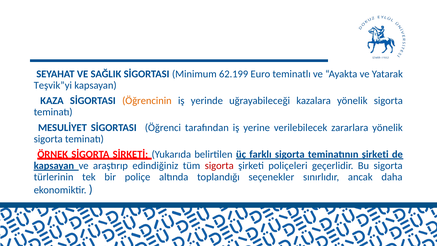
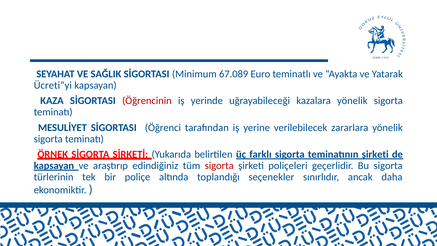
62.199: 62.199 -> 67.089
Teşvik”yi: Teşvik”yi -> Ücreti”yi
Öğrencinin colour: orange -> red
